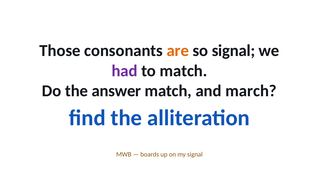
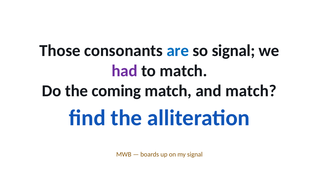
are colour: orange -> blue
answer: answer -> coming
and march: march -> match
